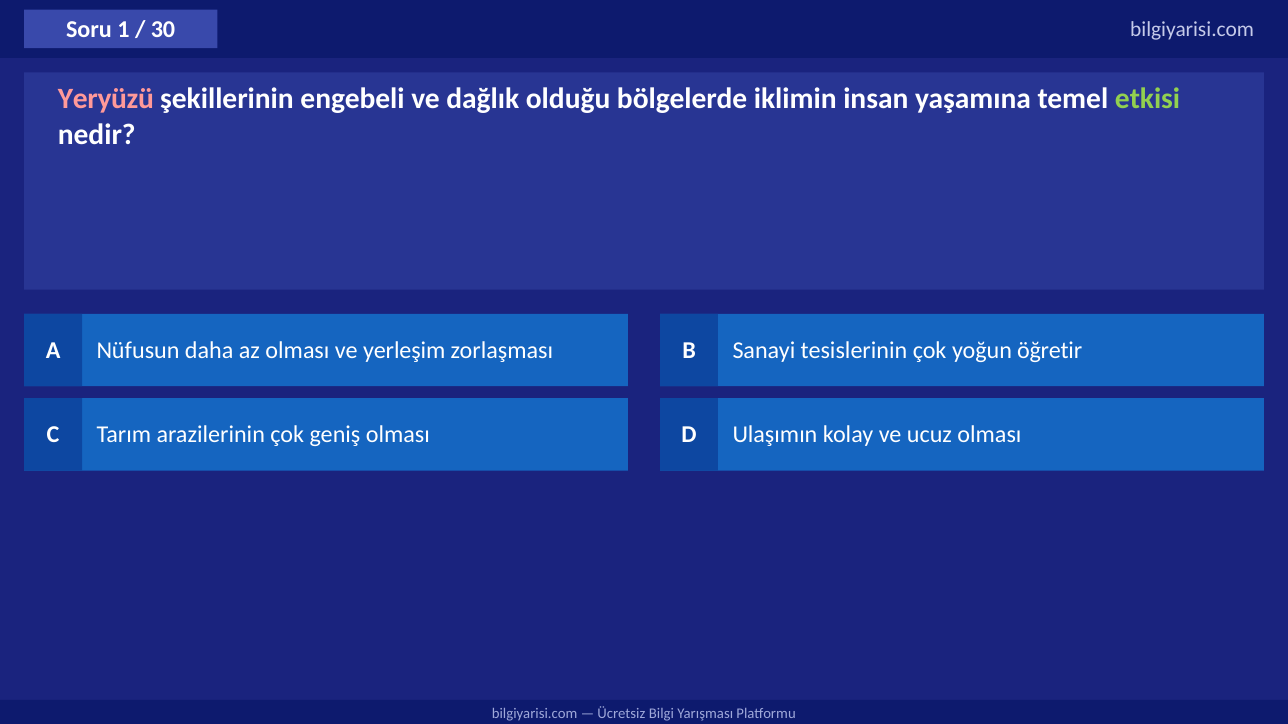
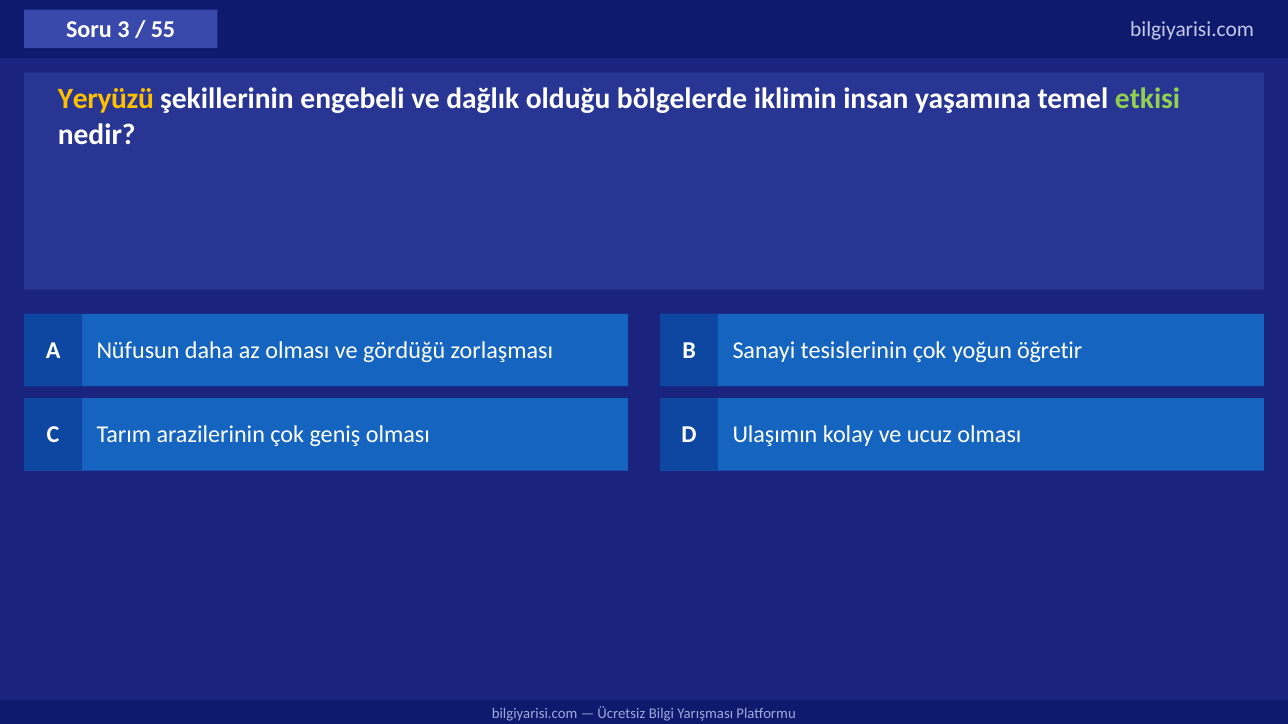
1: 1 -> 3
30: 30 -> 55
Yeryüzü colour: pink -> yellow
yerleşim: yerleşim -> gördüğü
